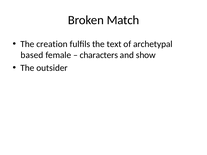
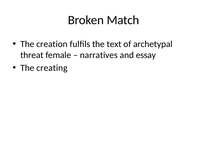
based: based -> threat
characters: characters -> narratives
show: show -> essay
outsider: outsider -> creating
